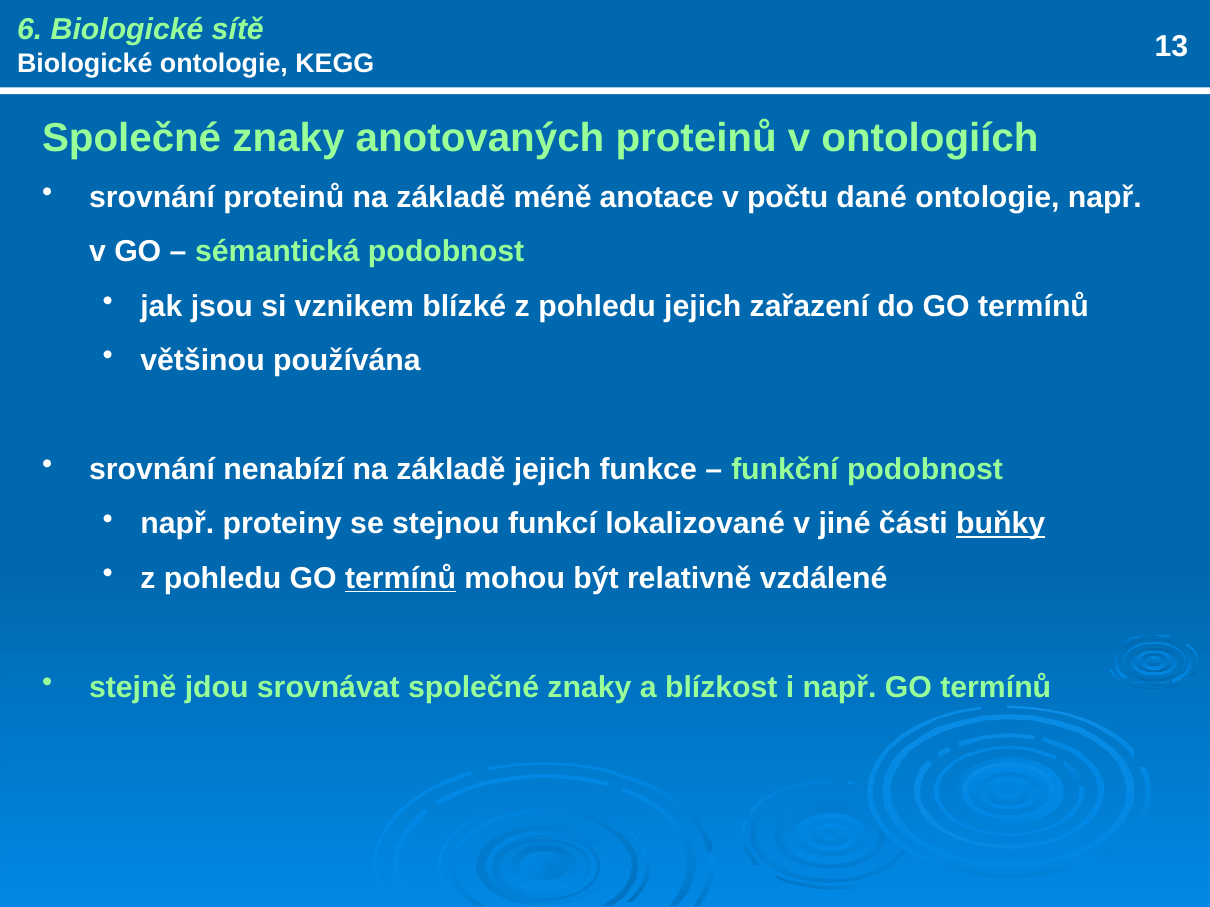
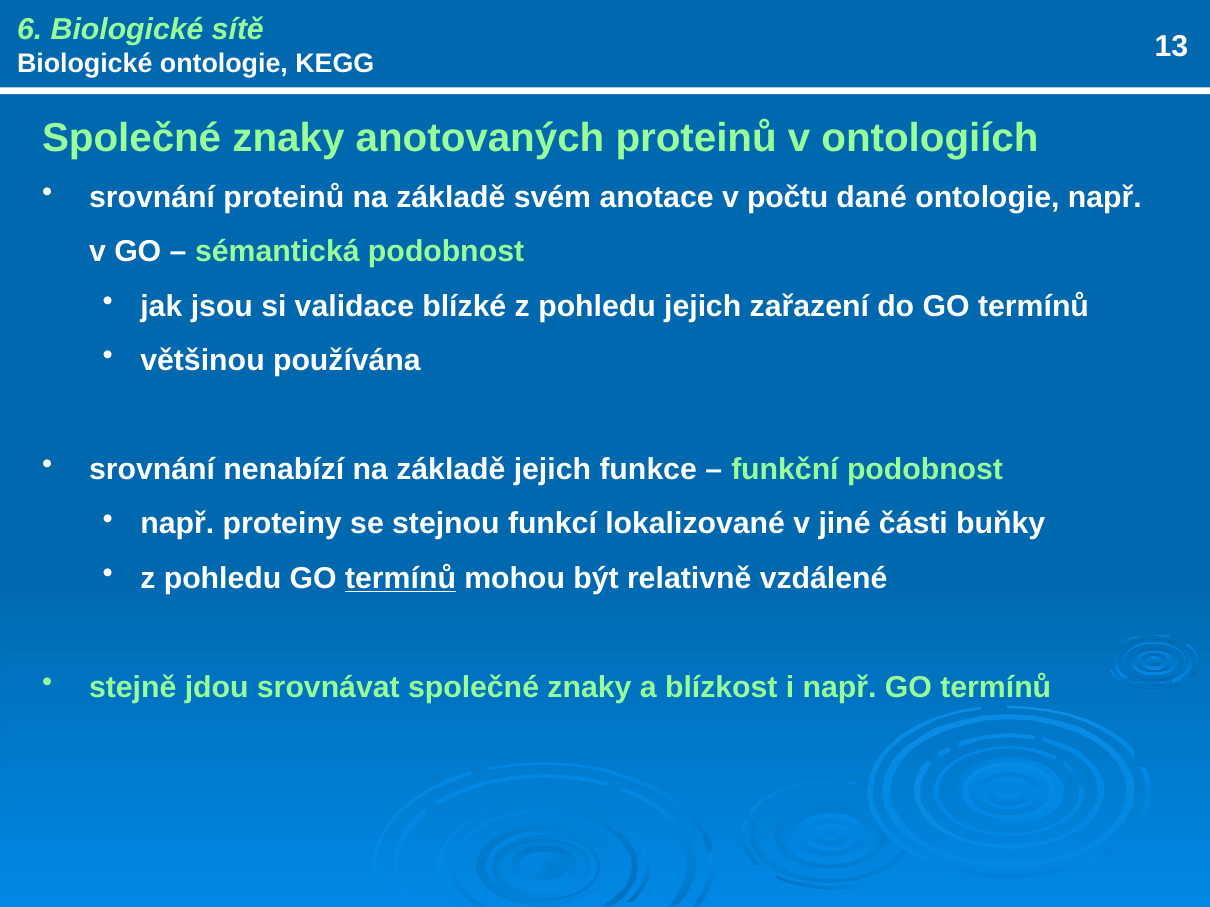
méně: méně -> svém
vznikem: vznikem -> validace
buňky underline: present -> none
